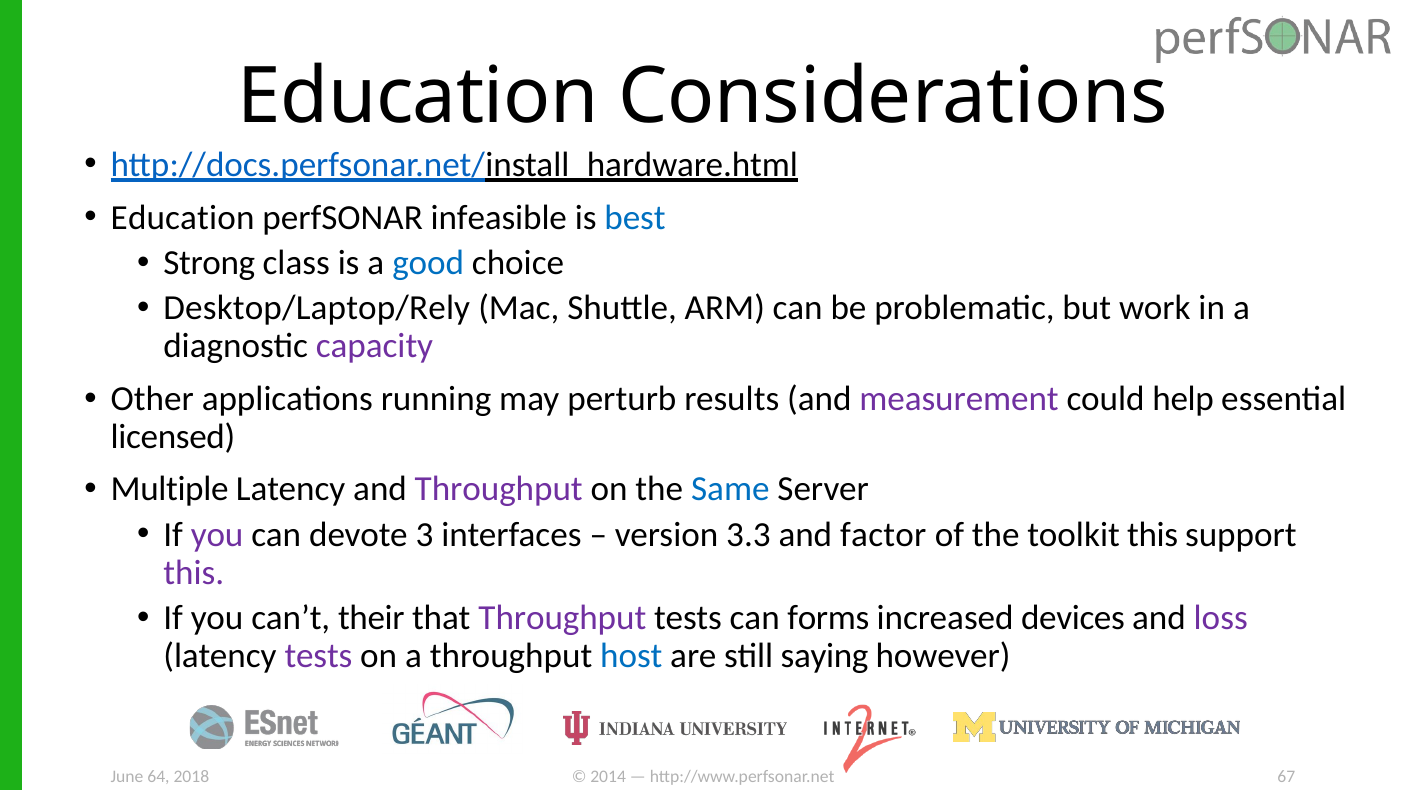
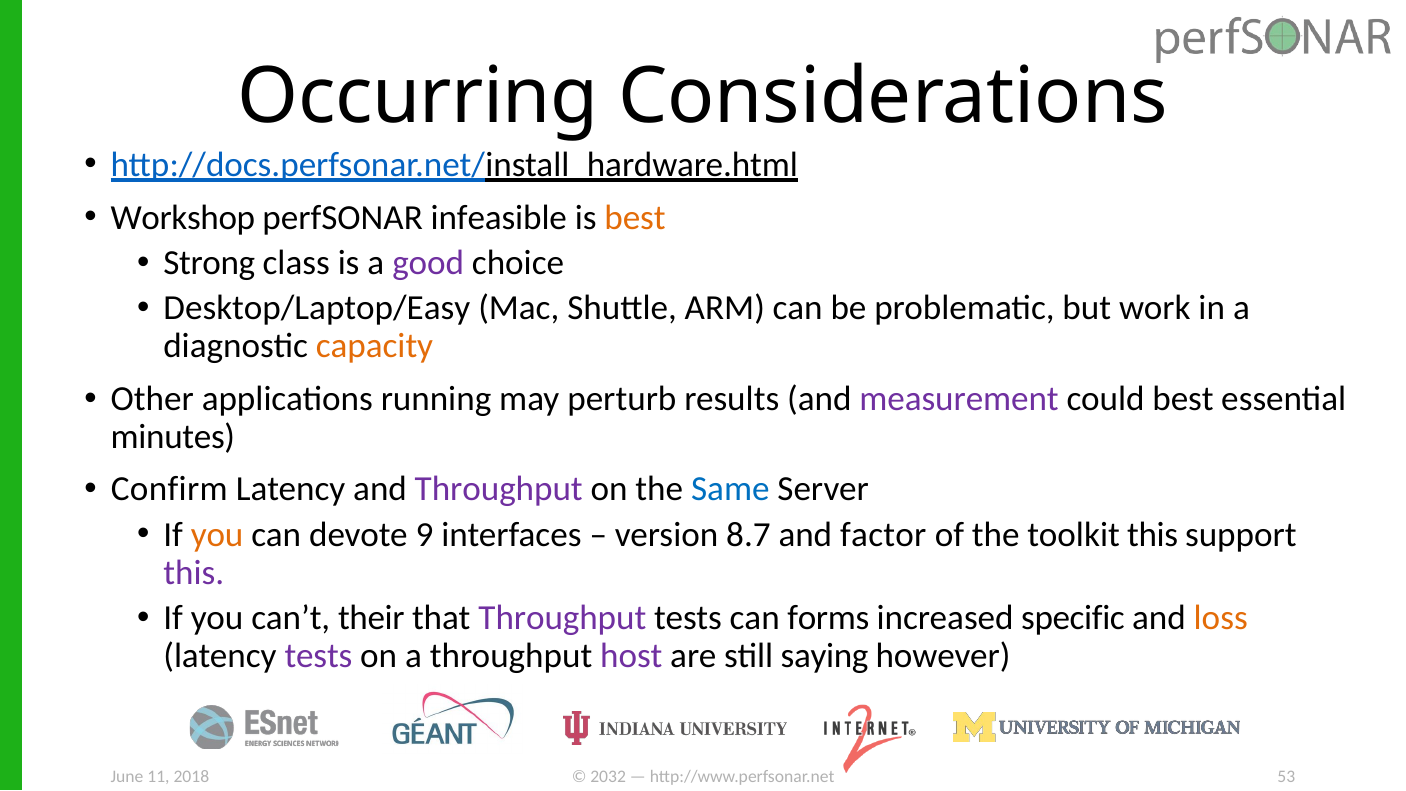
Education at (418, 96): Education -> Occurring
Education at (183, 218): Education -> Workshop
best at (635, 218) colour: blue -> orange
good colour: blue -> purple
Desktop/Laptop/Rely: Desktop/Laptop/Rely -> Desktop/Laptop/Easy
capacity colour: purple -> orange
could help: help -> best
licensed: licensed -> minutes
Multiple: Multiple -> Confirm
you at (217, 535) colour: purple -> orange
3: 3 -> 9
3.3: 3.3 -> 8.7
devices: devices -> specific
loss colour: purple -> orange
host colour: blue -> purple
2014: 2014 -> 2032
67: 67 -> 53
64: 64 -> 11
